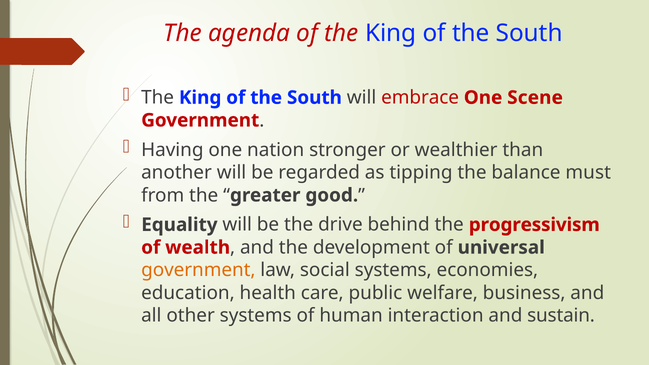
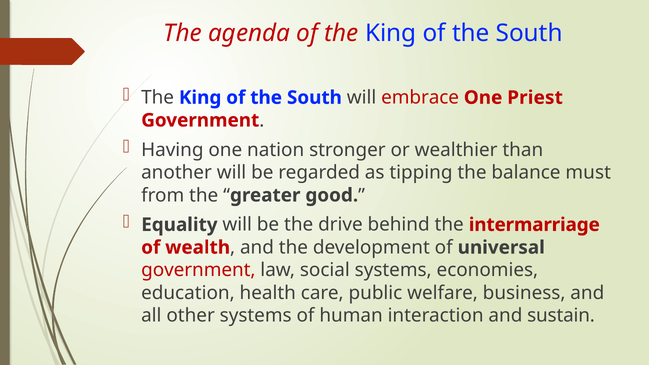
Scene: Scene -> Priest
progressivism: progressivism -> intermarriage
government at (198, 270) colour: orange -> red
